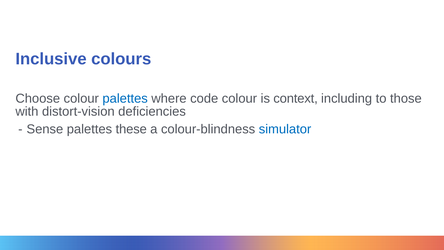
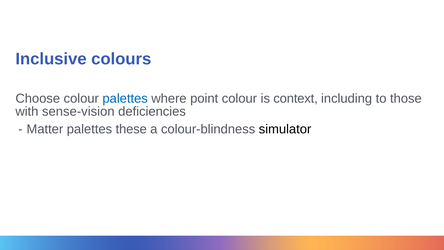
code: code -> point
distort-vision: distort-vision -> sense-vision
Sense: Sense -> Matter
simulator colour: blue -> black
